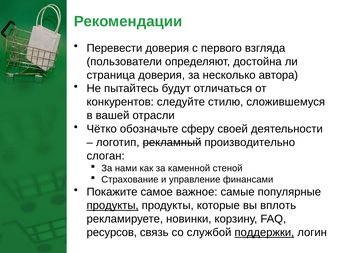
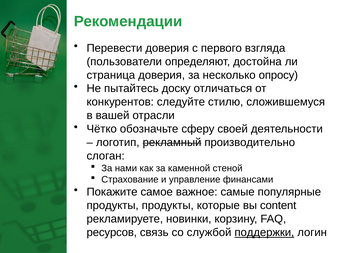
автора: автора -> опросу
будут: будут -> доску
продукты at (113, 206) underline: present -> none
вплоть: вплоть -> content
